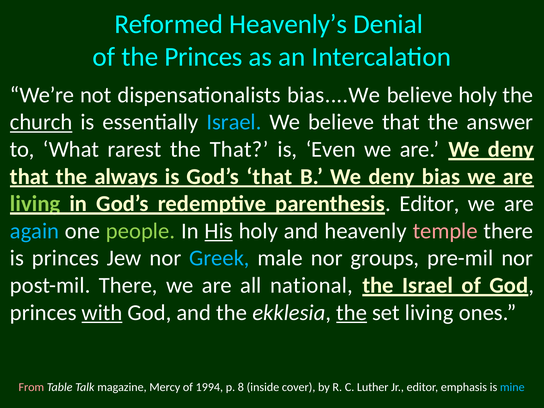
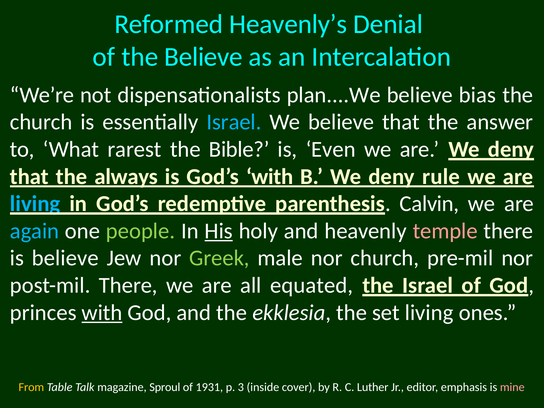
the Princes: Princes -> Believe
bias....We: bias....We -> plan....We
believe holy: holy -> bias
church at (41, 122) underline: present -> none
the That: That -> Bible
God’s that: that -> with
bias: bias -> rule
living at (35, 204) colour: light green -> light blue
parenthesis Editor: Editor -> Calvin
is princes: princes -> believe
Greek colour: light blue -> light green
nor groups: groups -> church
national: national -> equated
the at (352, 313) underline: present -> none
From colour: pink -> yellow
Mercy: Mercy -> Sproul
1994: 1994 -> 1931
8: 8 -> 3
mine colour: light blue -> pink
